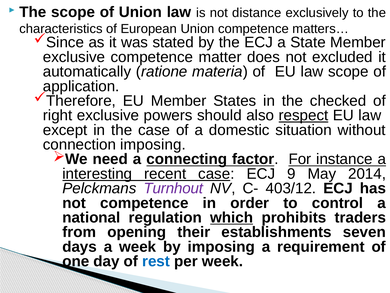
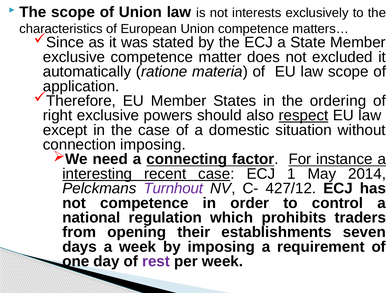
distance: distance -> interests
checked: checked -> ordering
9: 9 -> 1
403/12: 403/12 -> 427/12
which underline: present -> none
rest colour: blue -> purple
